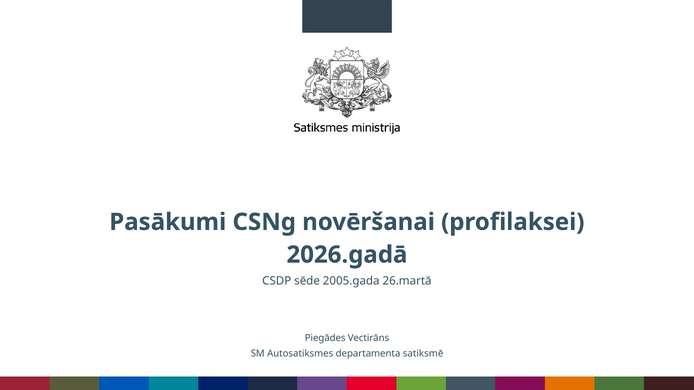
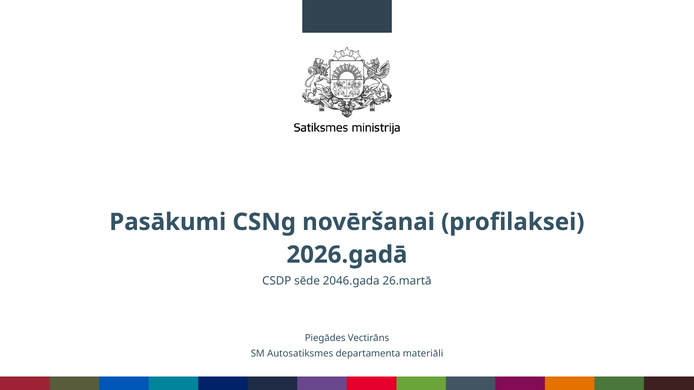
2005.gada: 2005.gada -> 2046.gada
satiksmē: satiksmē -> materiāli
